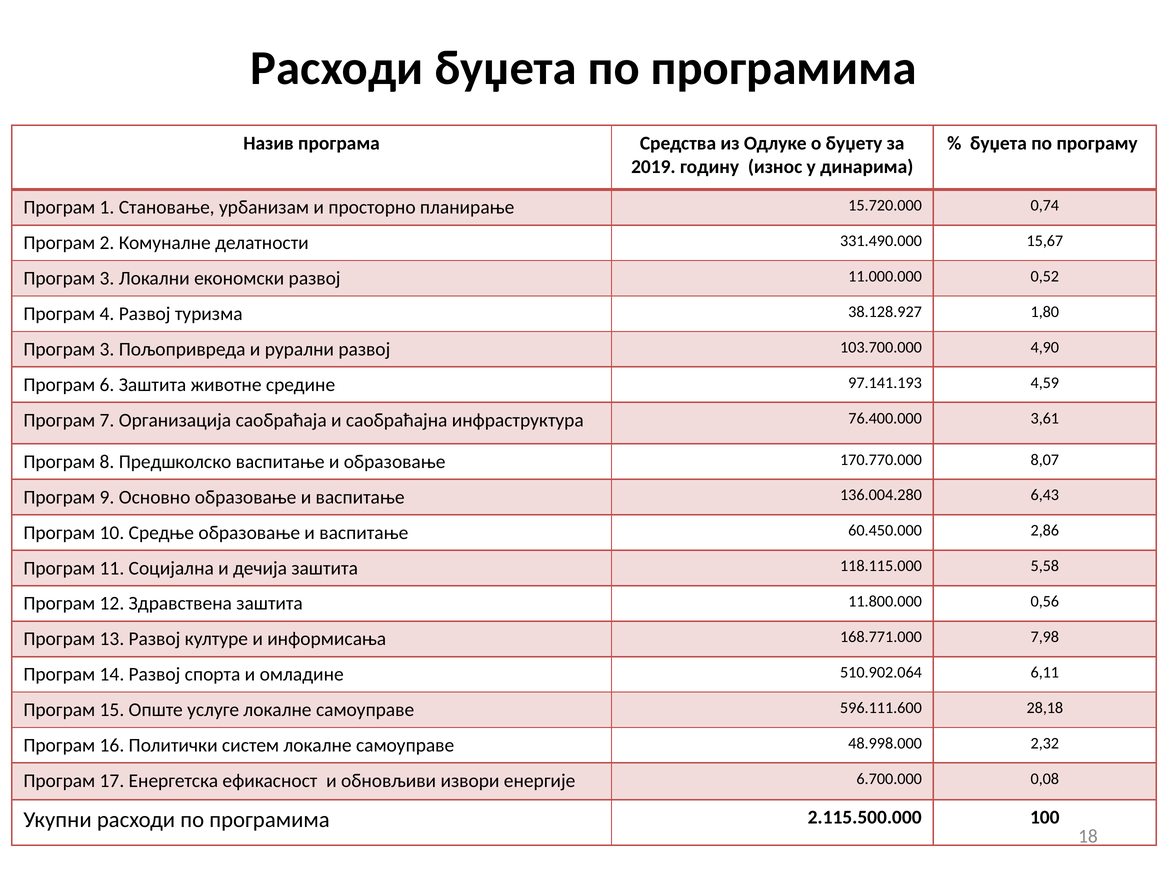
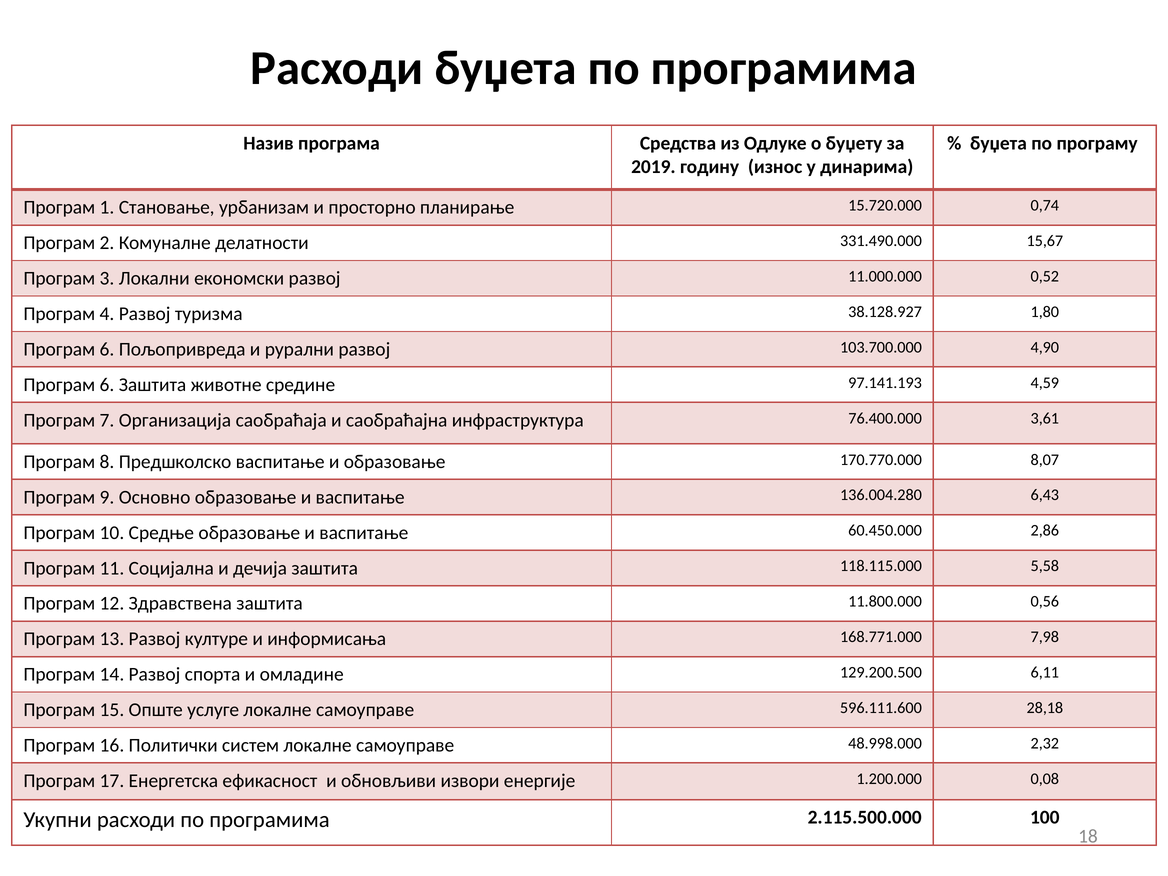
3 at (107, 349): 3 -> 6
510.902.064: 510.902.064 -> 129.200.500
6.700.000: 6.700.000 -> 1.200.000
